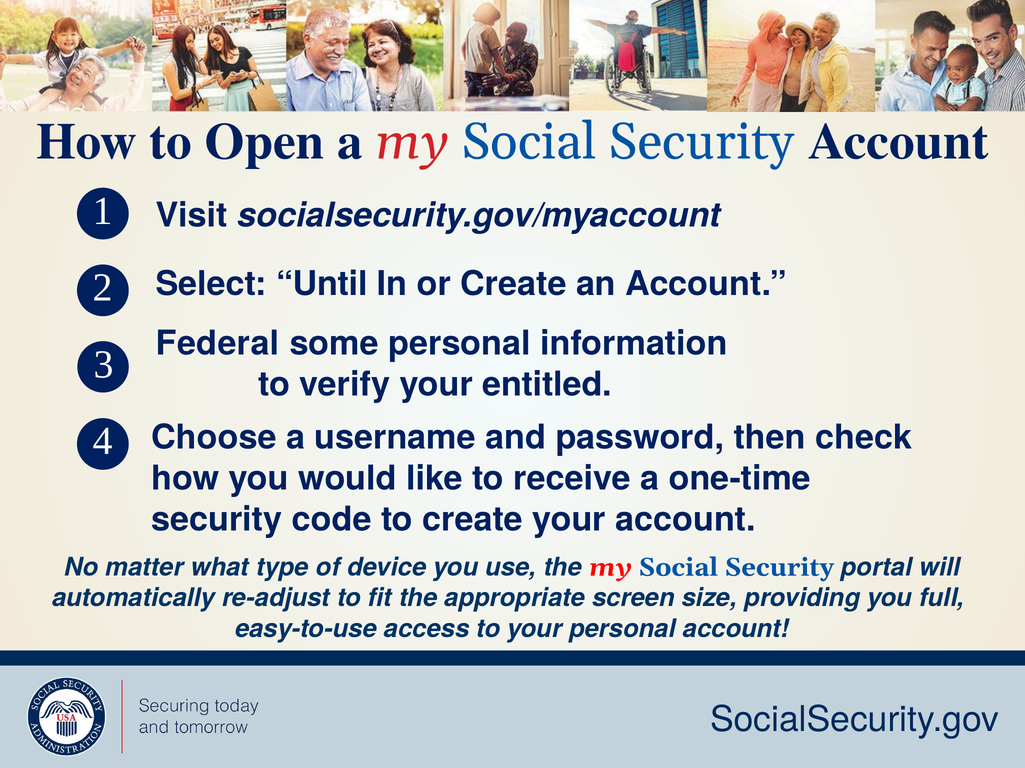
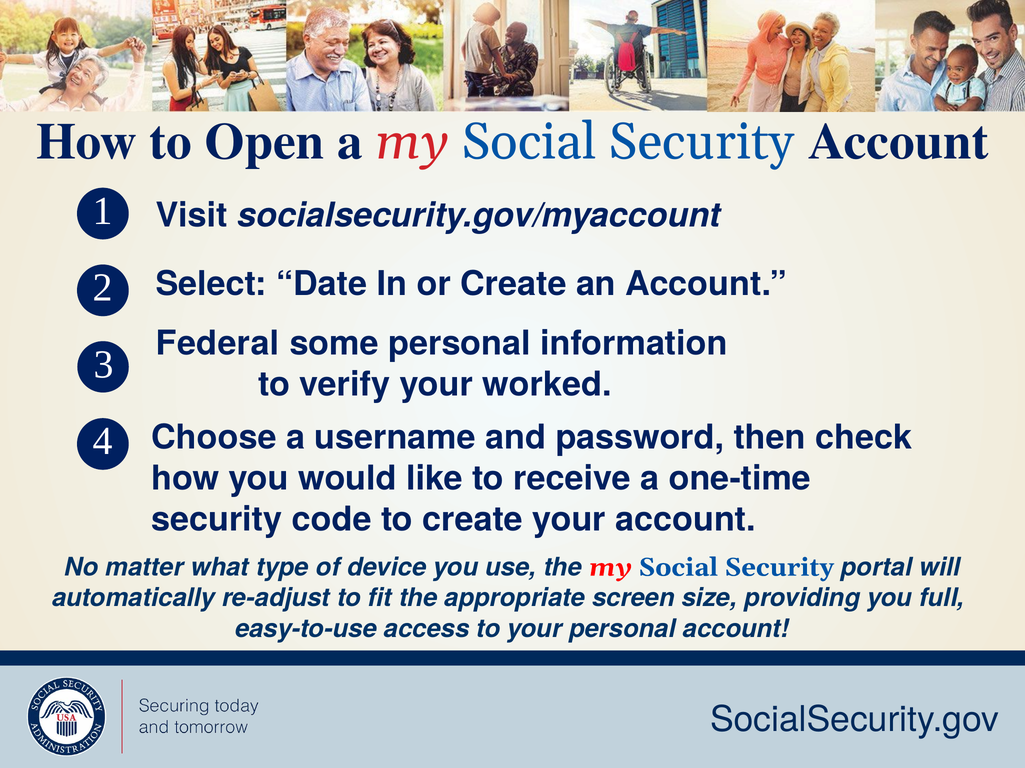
Until: Until -> Date
entitled: entitled -> worked
